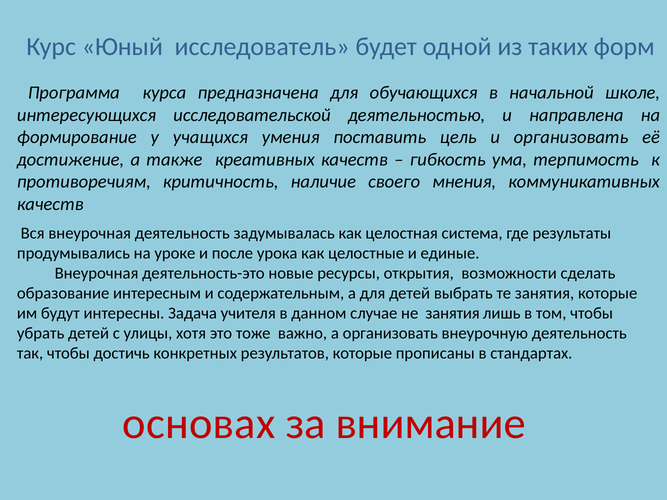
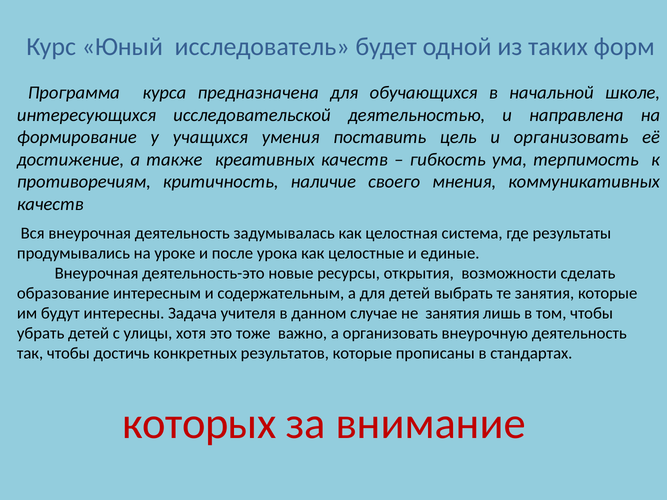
основах: основах -> которых
